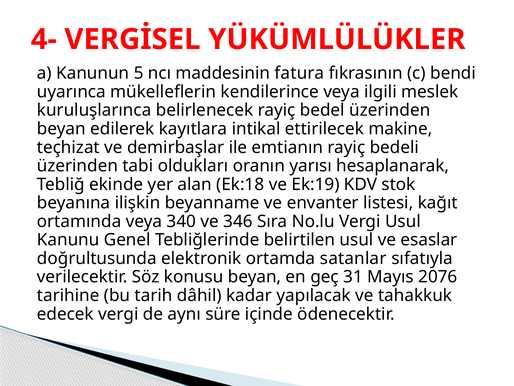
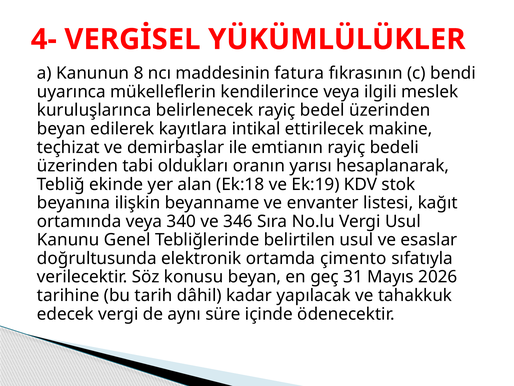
5: 5 -> 8
satanlar: satanlar -> çimento
2076: 2076 -> 2026
